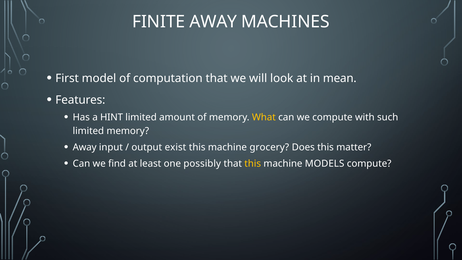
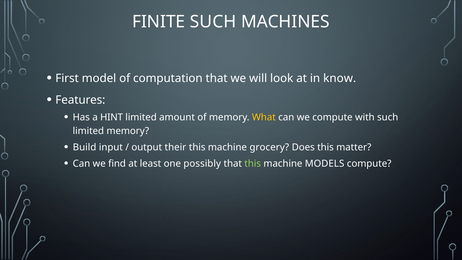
FINITE AWAY: AWAY -> SUCH
mean: mean -> know
Away at (85, 147): Away -> Build
exist: exist -> their
this at (253, 164) colour: yellow -> light green
